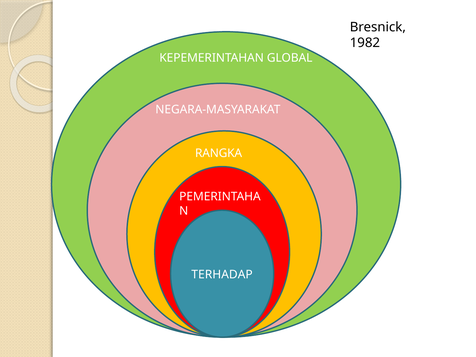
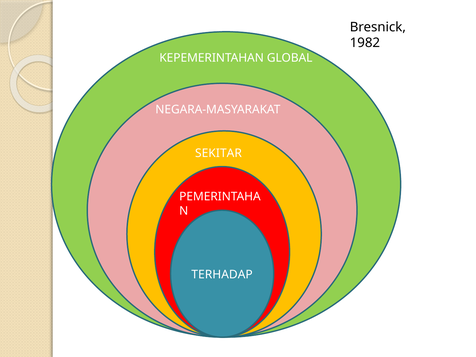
RANGKA: RANGKA -> SEKITAR
